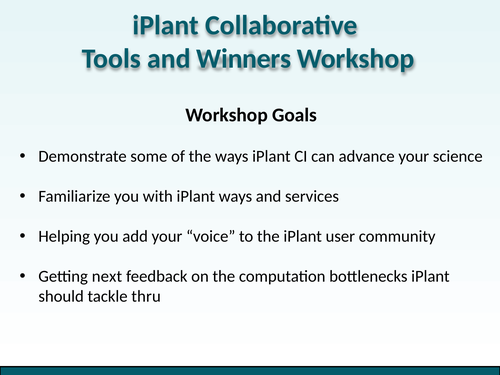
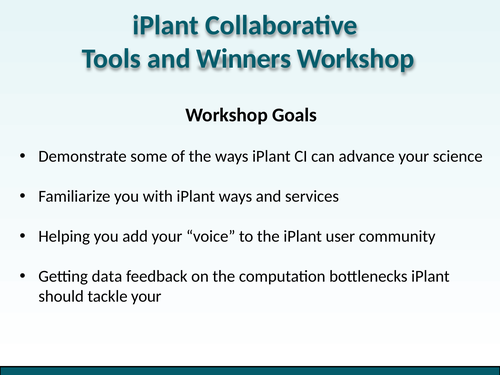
next: next -> data
tackle thru: thru -> your
